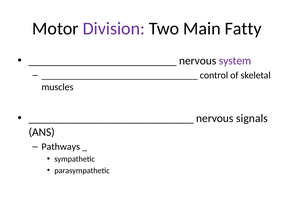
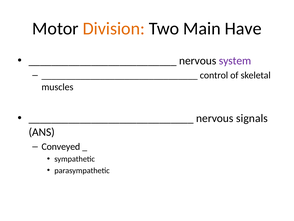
Division colour: purple -> orange
Fatty: Fatty -> Have
Pathways: Pathways -> Conveyed
